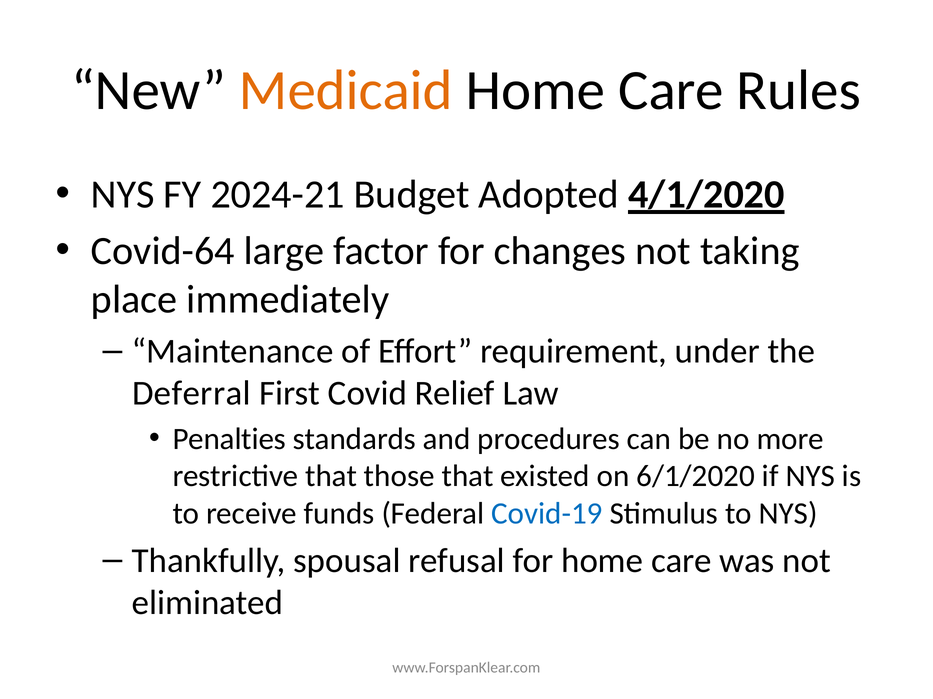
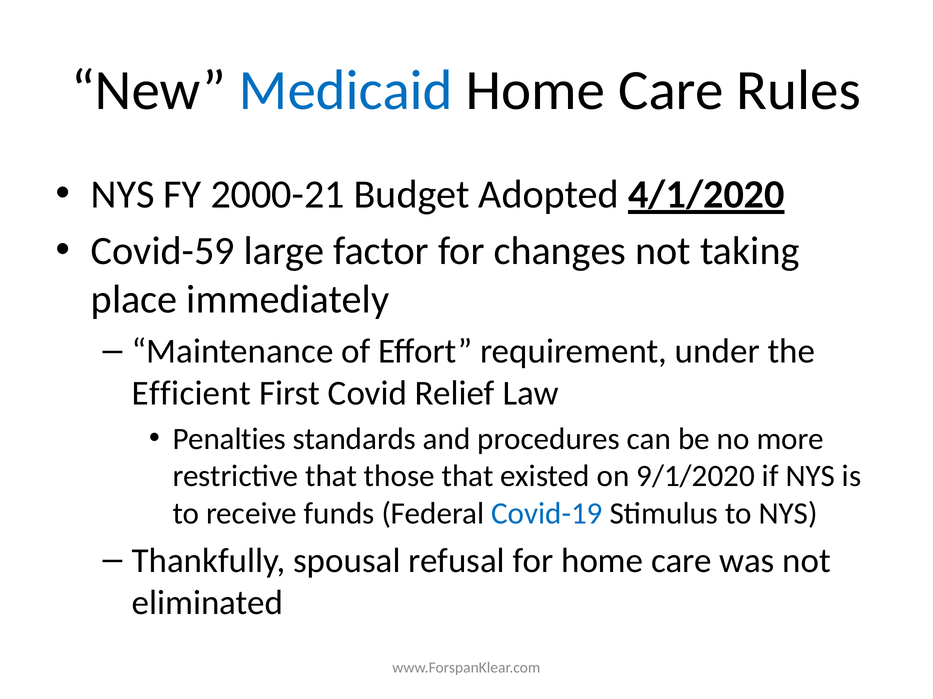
Medicaid colour: orange -> blue
2024-21: 2024-21 -> 2000-21
Covid-64: Covid-64 -> Covid-59
Deferral: Deferral -> Efficient
6/1/2020: 6/1/2020 -> 9/1/2020
